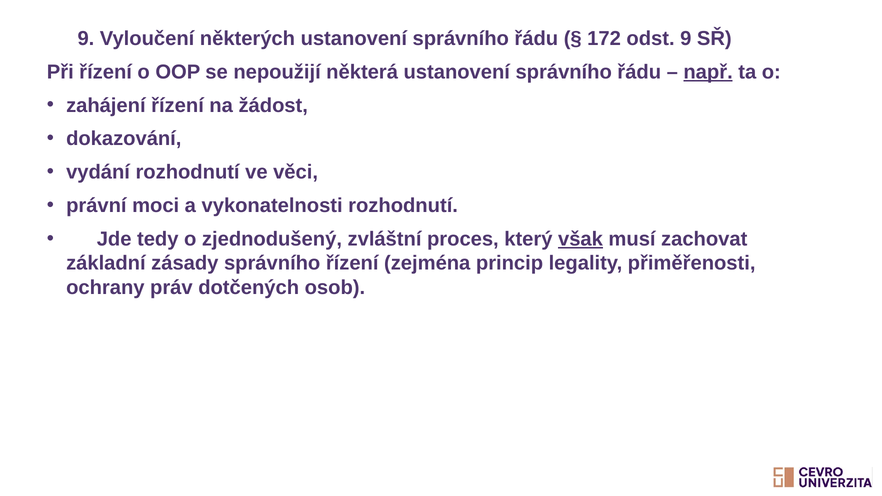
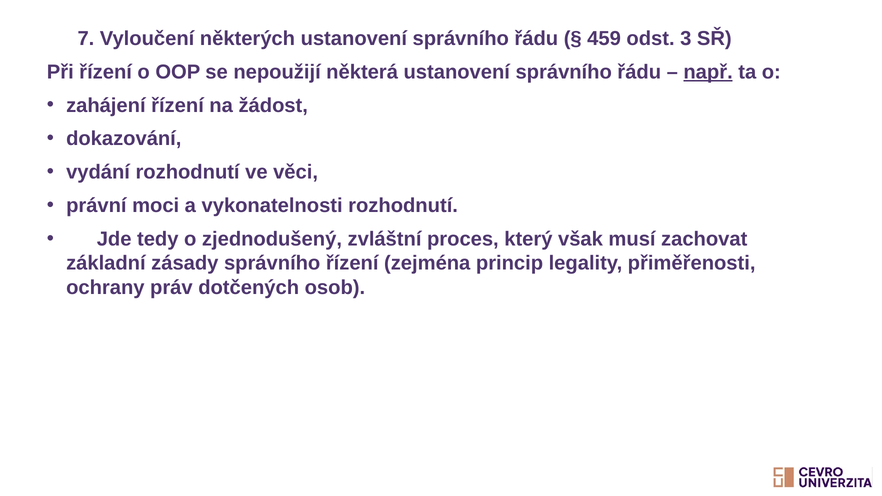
9 at (86, 39): 9 -> 7
172: 172 -> 459
odst 9: 9 -> 3
však underline: present -> none
